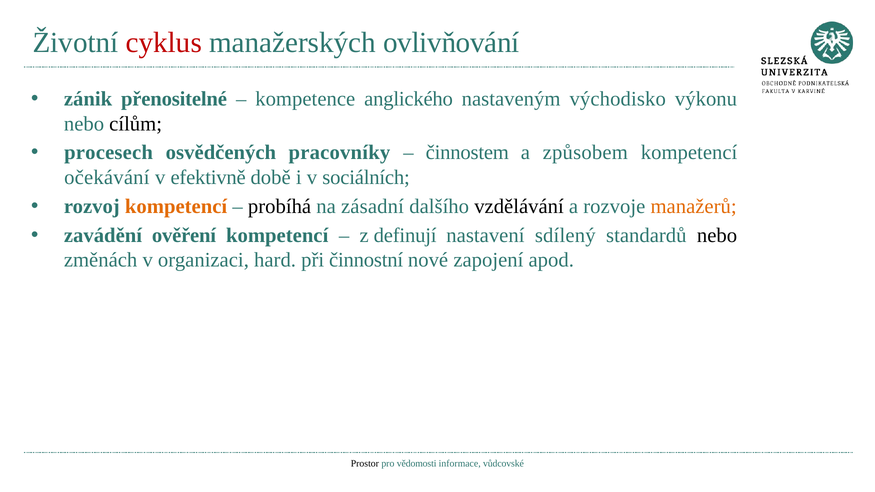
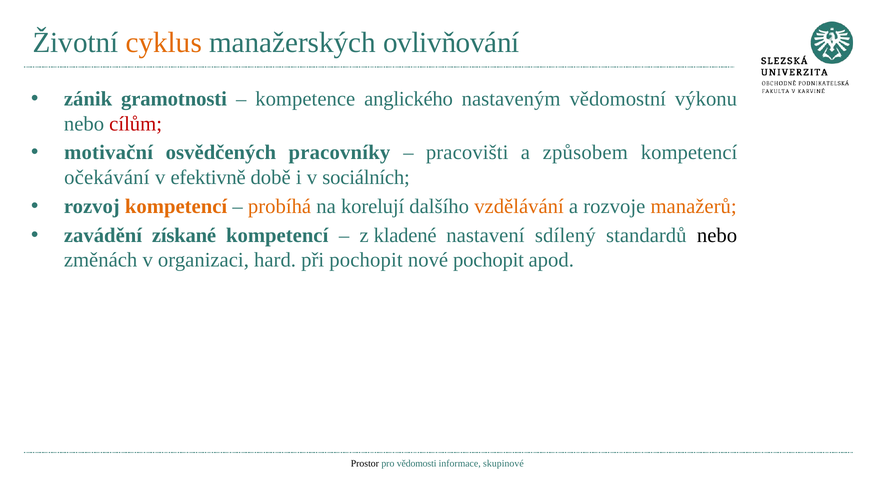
cyklus colour: red -> orange
přenositelné: přenositelné -> gramotnosti
východisko: východisko -> vědomostní
cílům colour: black -> red
procesech: procesech -> motivační
činnostem: činnostem -> pracovišti
probíhá colour: black -> orange
zásadní: zásadní -> korelují
vzdělávání colour: black -> orange
ověření: ověření -> získané
definují: definují -> kladené
při činnostní: činnostní -> pochopit
nové zapojení: zapojení -> pochopit
vůdcovské: vůdcovské -> skupinové
